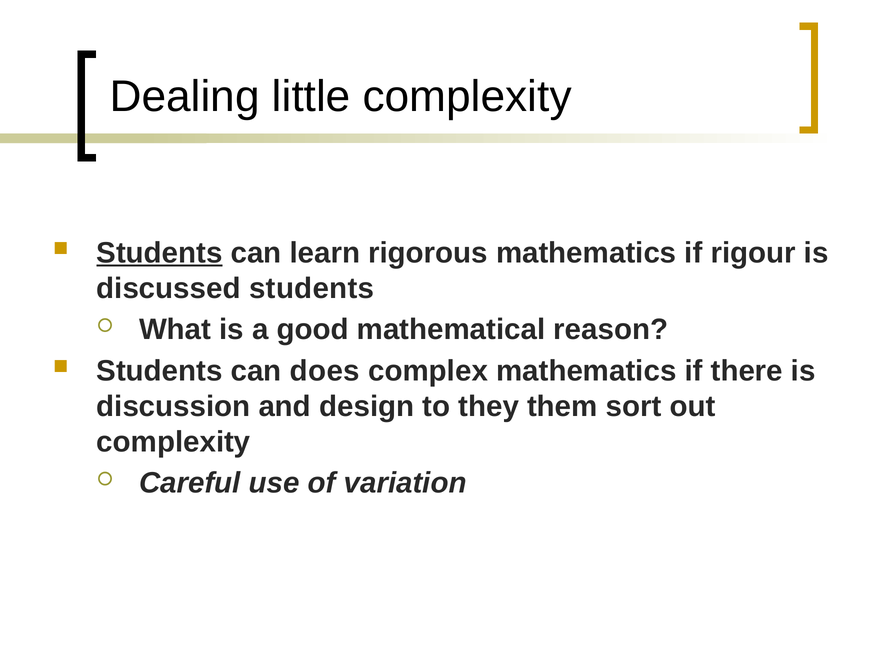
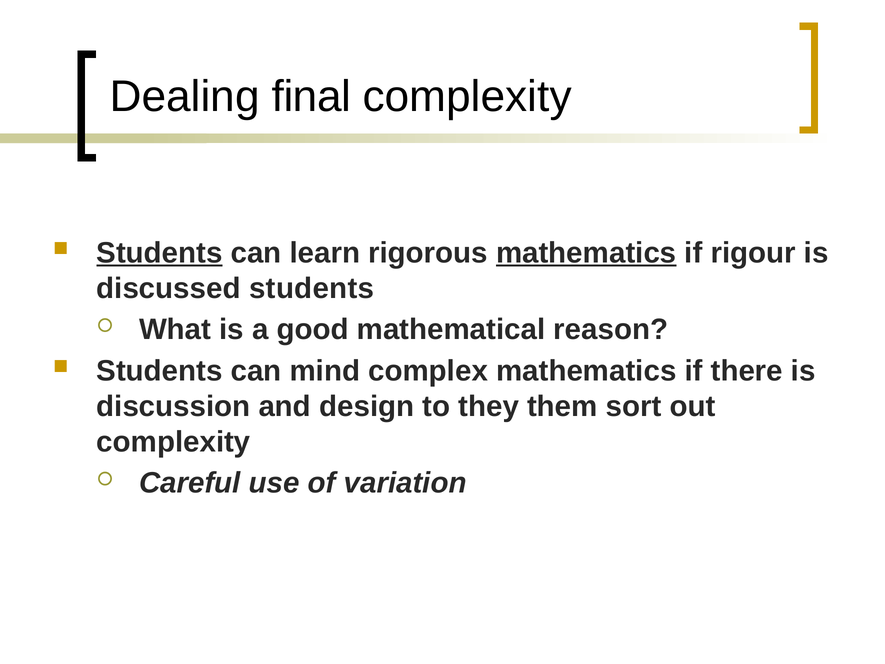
little: little -> final
mathematics at (586, 253) underline: none -> present
does: does -> mind
